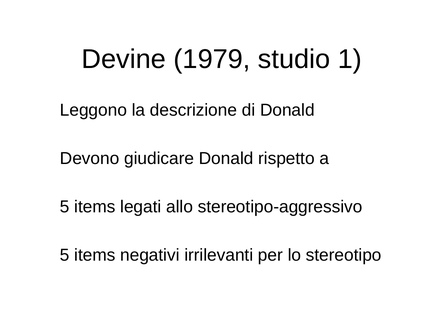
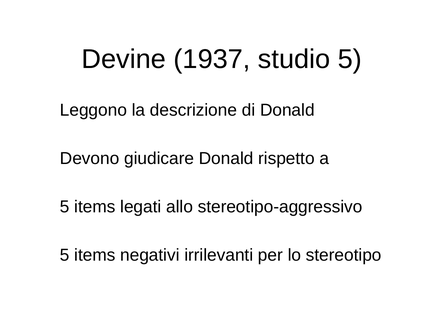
1979: 1979 -> 1937
studio 1: 1 -> 5
